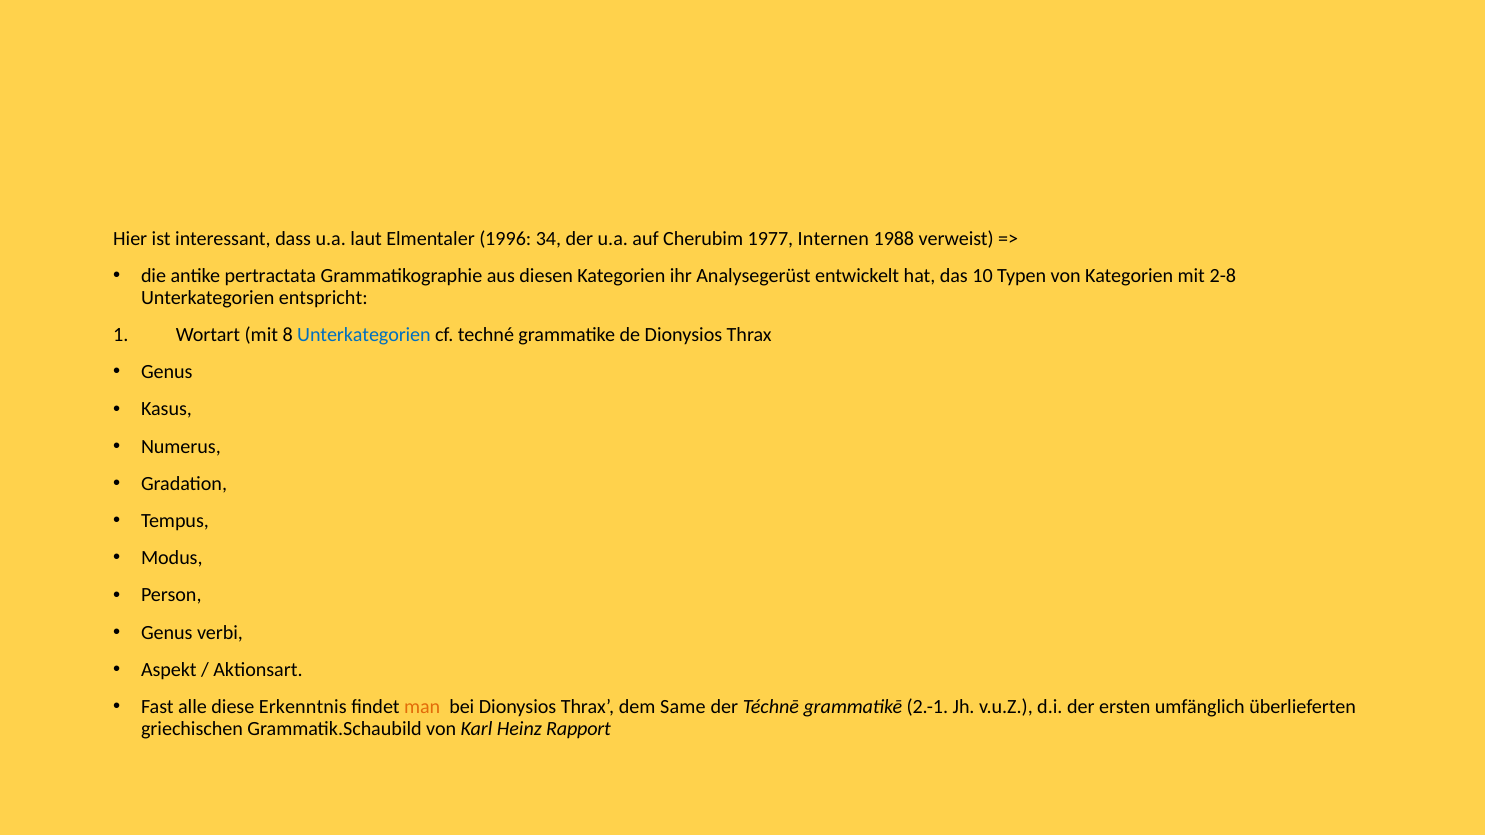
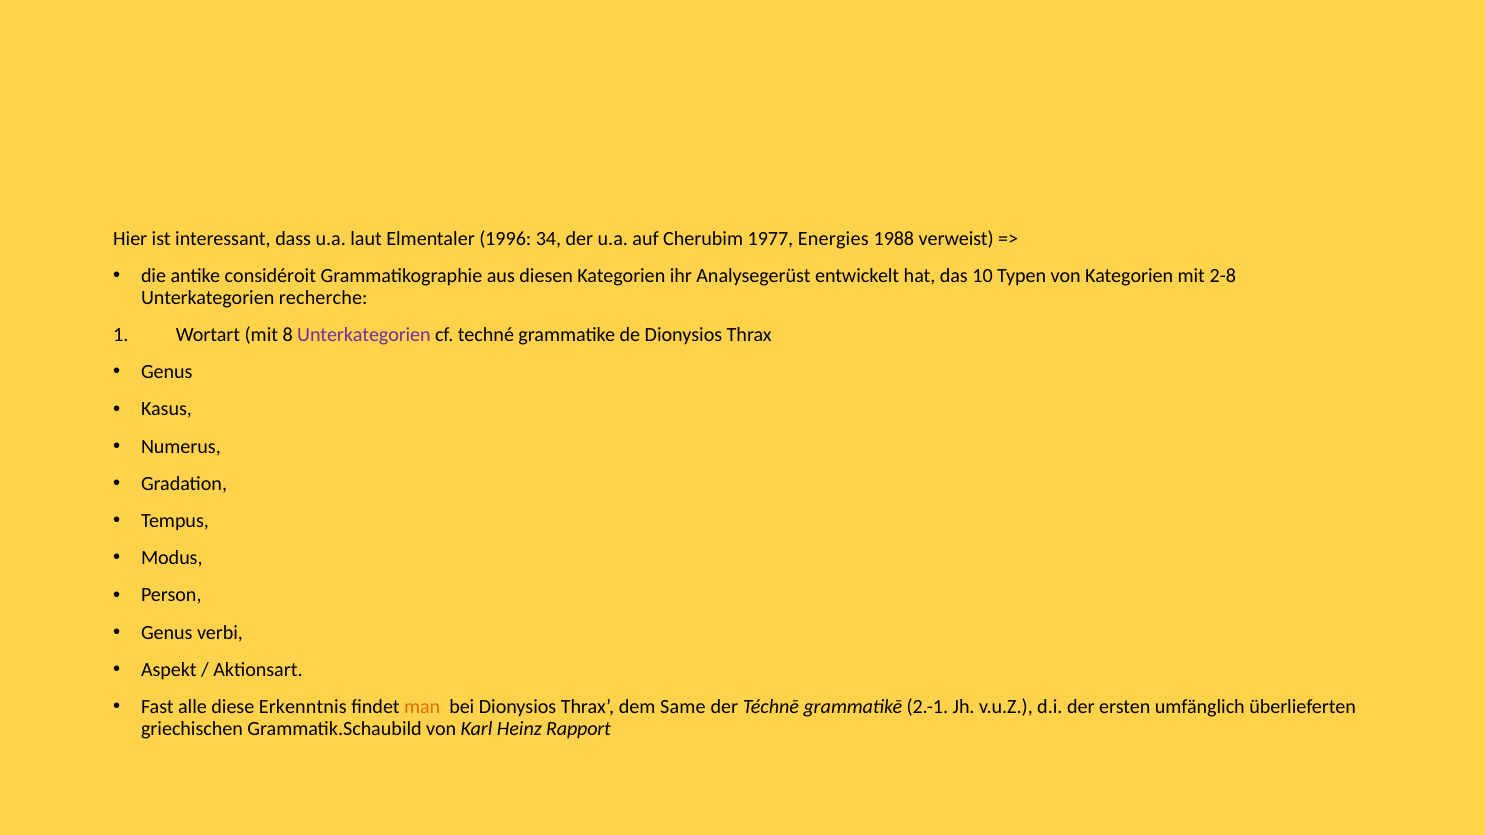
Internen: Internen -> Energies
pertractata: pertractata -> considéroit
entspricht: entspricht -> recherche
Unterkategorien at (364, 335) colour: blue -> purple
